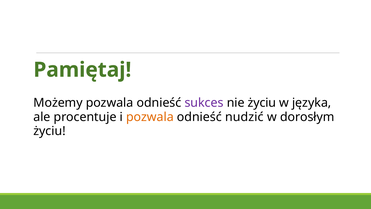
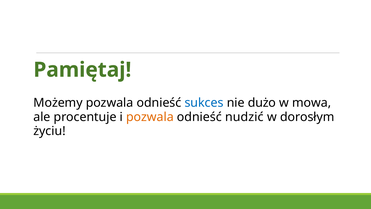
sukces colour: purple -> blue
nie życiu: życiu -> dużo
języka: języka -> mowa
